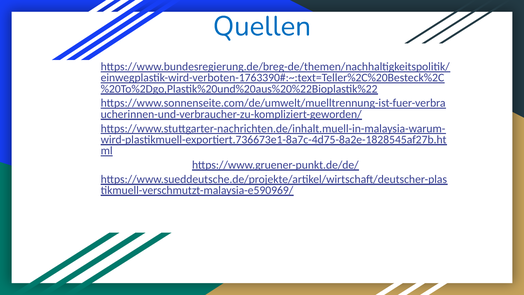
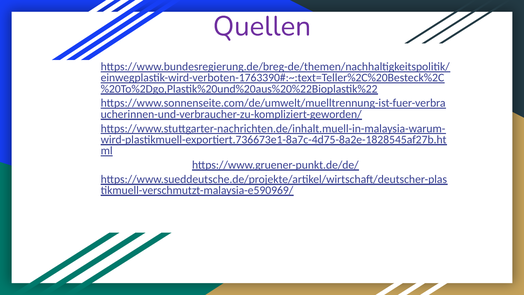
Quellen colour: blue -> purple
